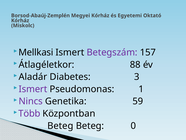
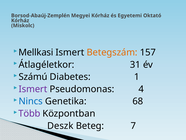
Betegszám colour: purple -> orange
88: 88 -> 31
Aladár: Aladár -> Számú
3: 3 -> 1
1: 1 -> 4
Nincs colour: purple -> blue
59: 59 -> 68
Beteg at (60, 125): Beteg -> Deszk
0: 0 -> 7
